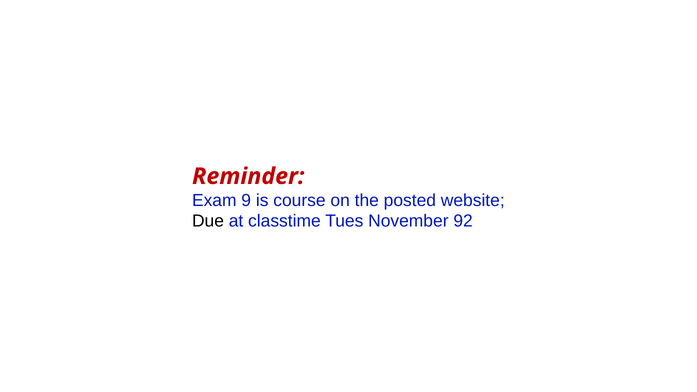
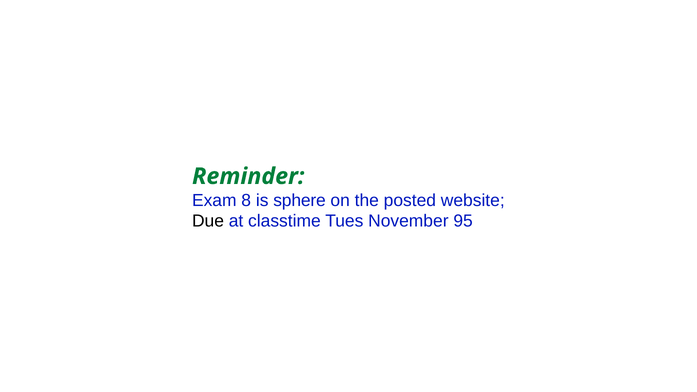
Reminder colour: red -> green
9: 9 -> 8
course: course -> sphere
92: 92 -> 95
